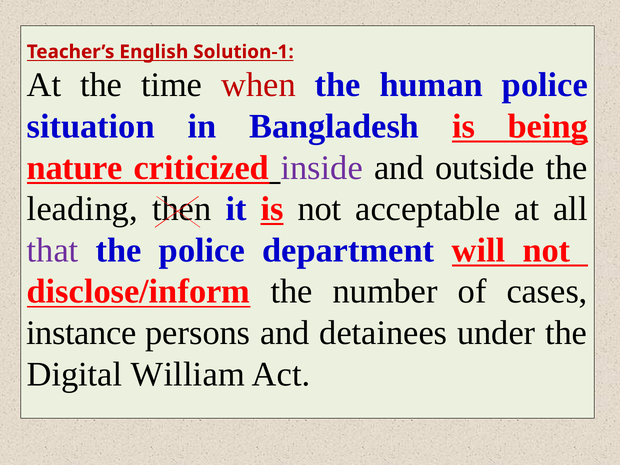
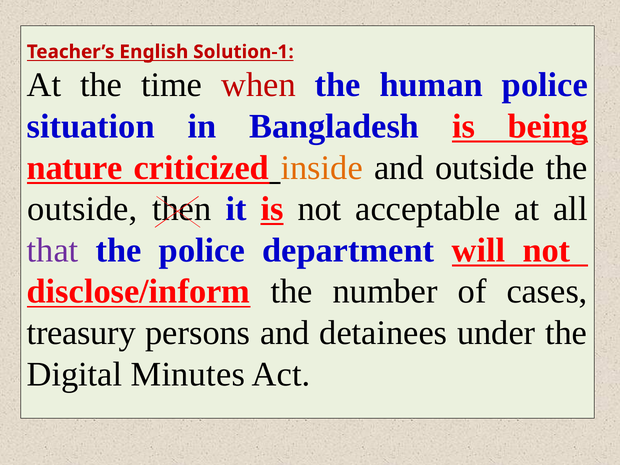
inside colour: purple -> orange
leading at (82, 209): leading -> outside
instance: instance -> treasury
William: William -> Minutes
